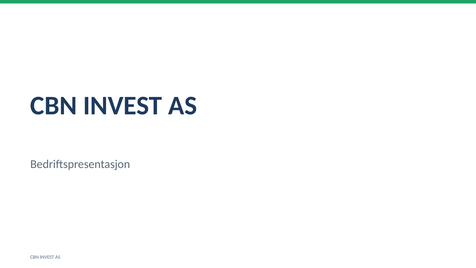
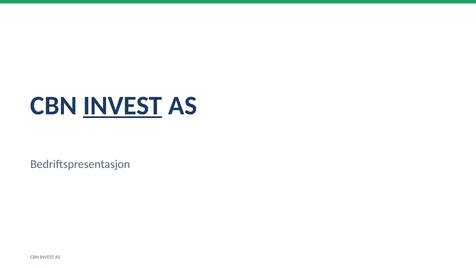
INVEST at (123, 106) underline: none -> present
